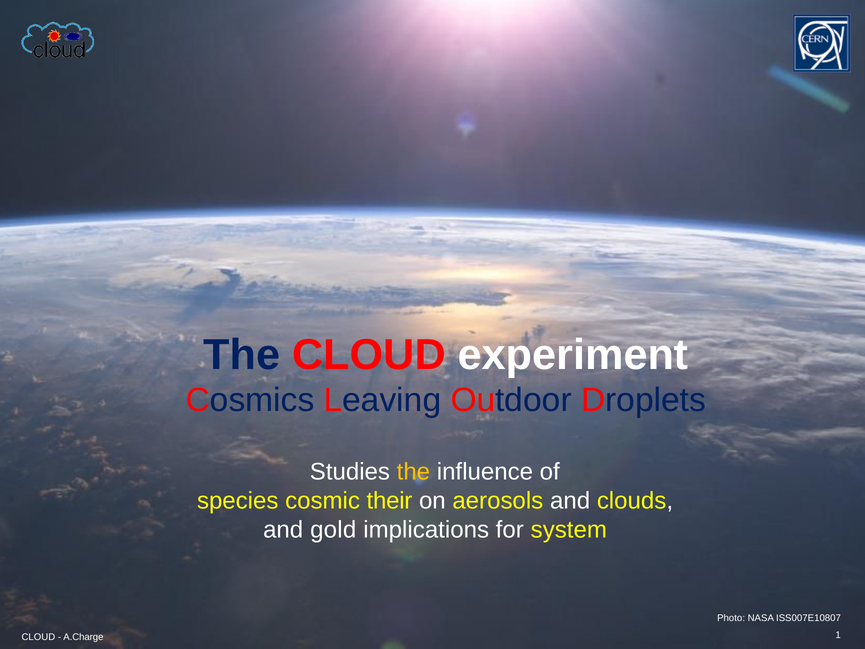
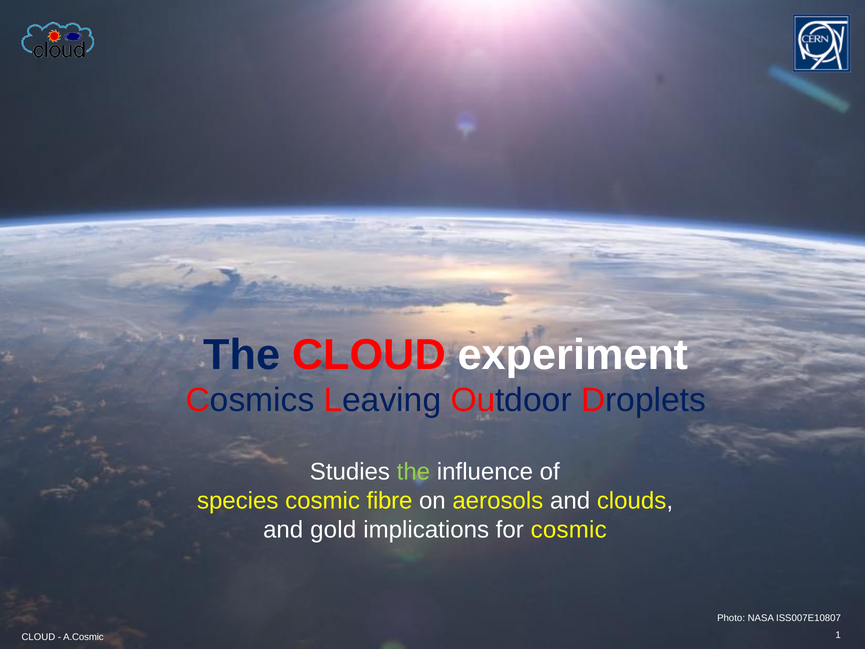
the at (413, 472) colour: yellow -> light green
their: their -> fibre
for system: system -> cosmic
A.Charge: A.Charge -> A.Cosmic
